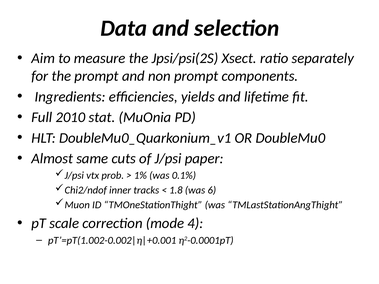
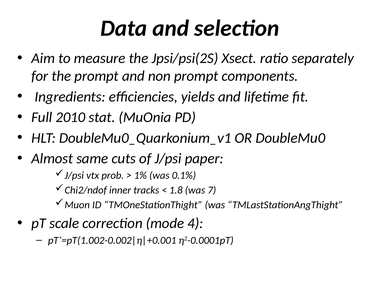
6: 6 -> 7
